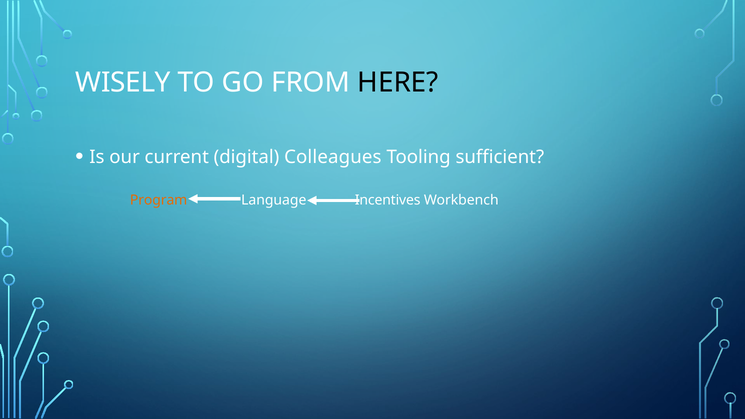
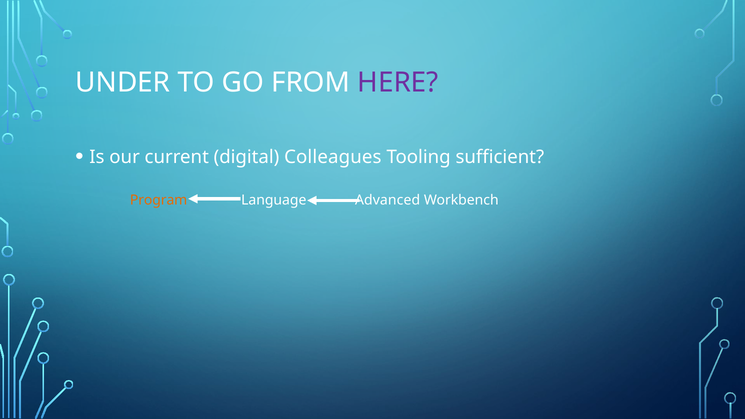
WISELY: WISELY -> UNDER
HERE colour: black -> purple
Incentives: Incentives -> Advanced
